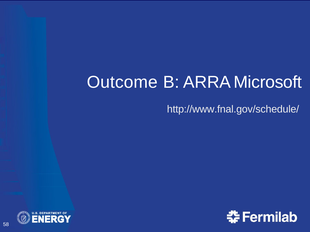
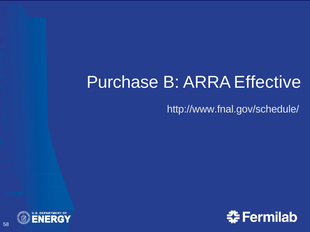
Outcome: Outcome -> Purchase
Microsoft: Microsoft -> Effective
